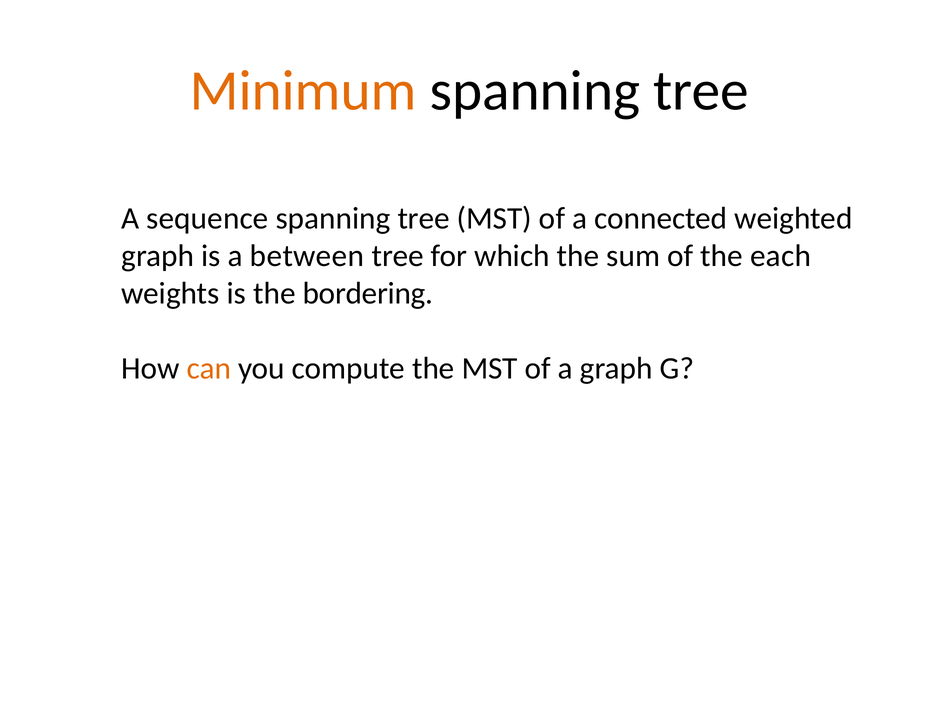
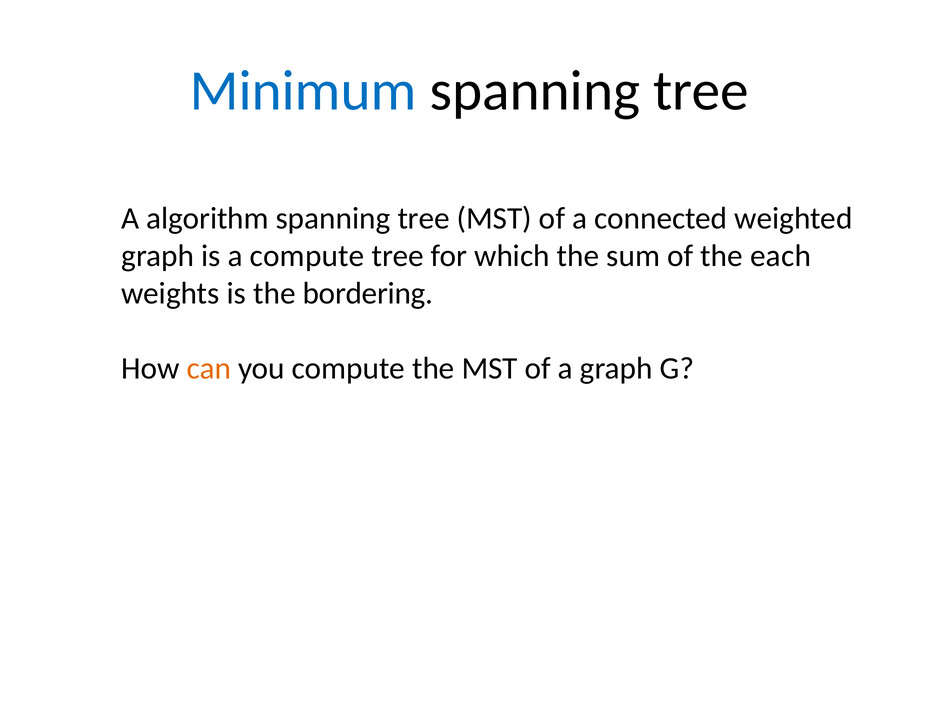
Minimum colour: orange -> blue
sequence: sequence -> algorithm
a between: between -> compute
